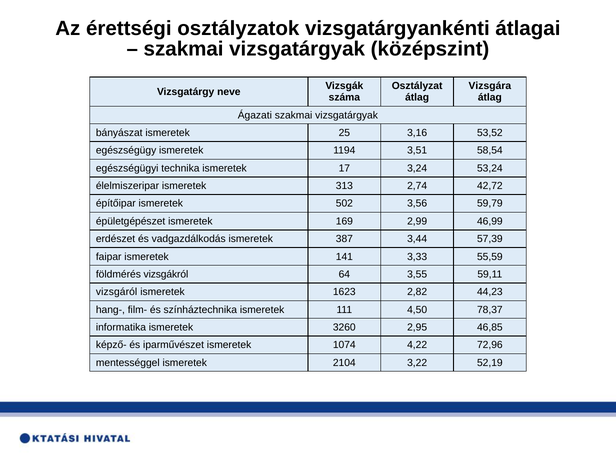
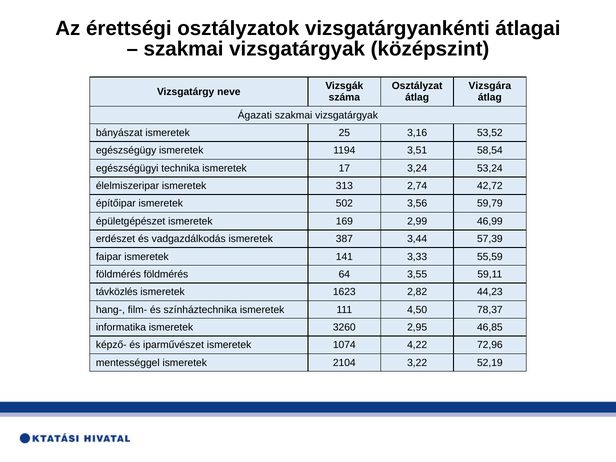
földmérés vizsgákról: vizsgákról -> földmérés
vizsgáról: vizsgáról -> távközlés
